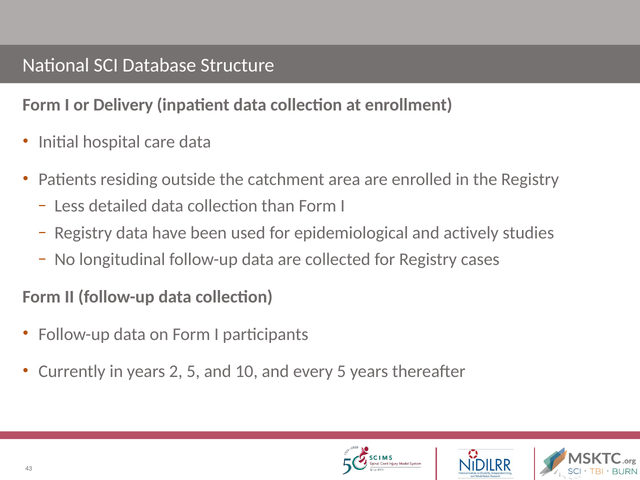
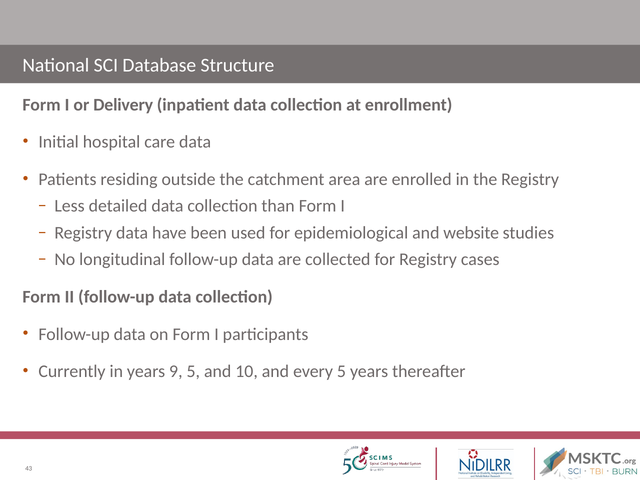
actively: actively -> website
2: 2 -> 9
